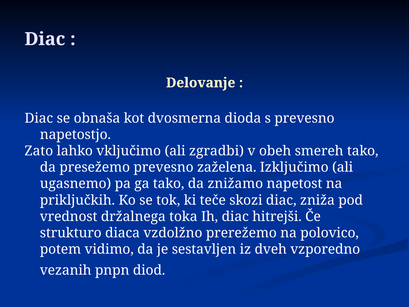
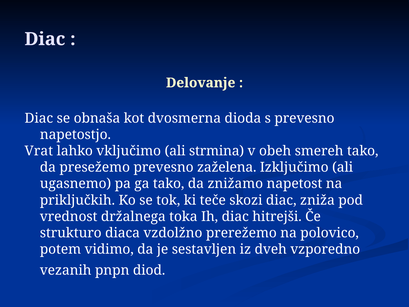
Zato: Zato -> Vrat
zgradbi: zgradbi -> strmina
